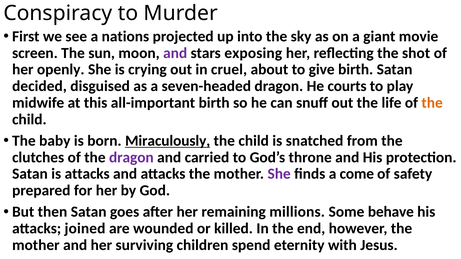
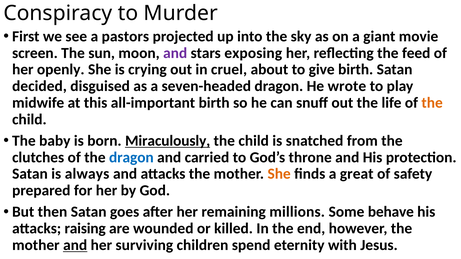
nations: nations -> pastors
shot: shot -> feed
courts: courts -> wrote
dragon at (131, 157) colour: purple -> blue
is attacks: attacks -> always
She at (279, 174) colour: purple -> orange
come: come -> great
joined: joined -> raising
and at (75, 245) underline: none -> present
